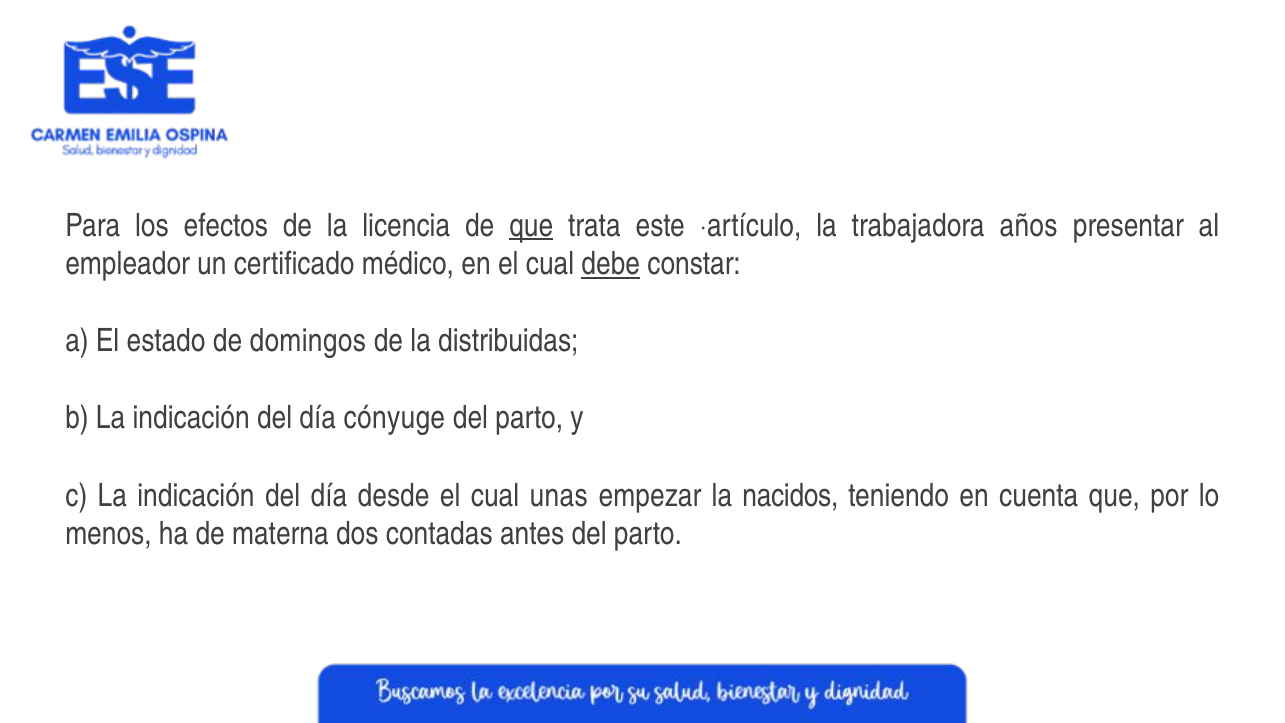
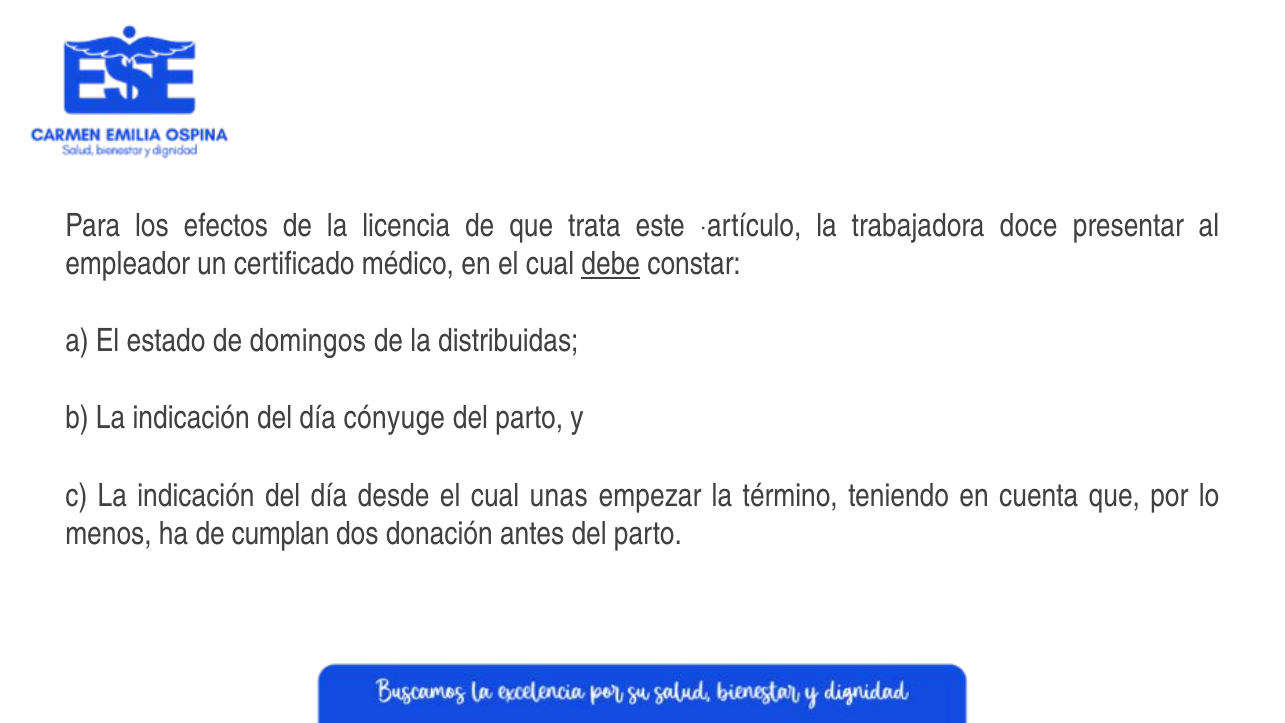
que at (531, 226) underline: present -> none
años: años -> doce
nacidos: nacidos -> término
materna: materna -> cumplan
contadas: contadas -> donación
